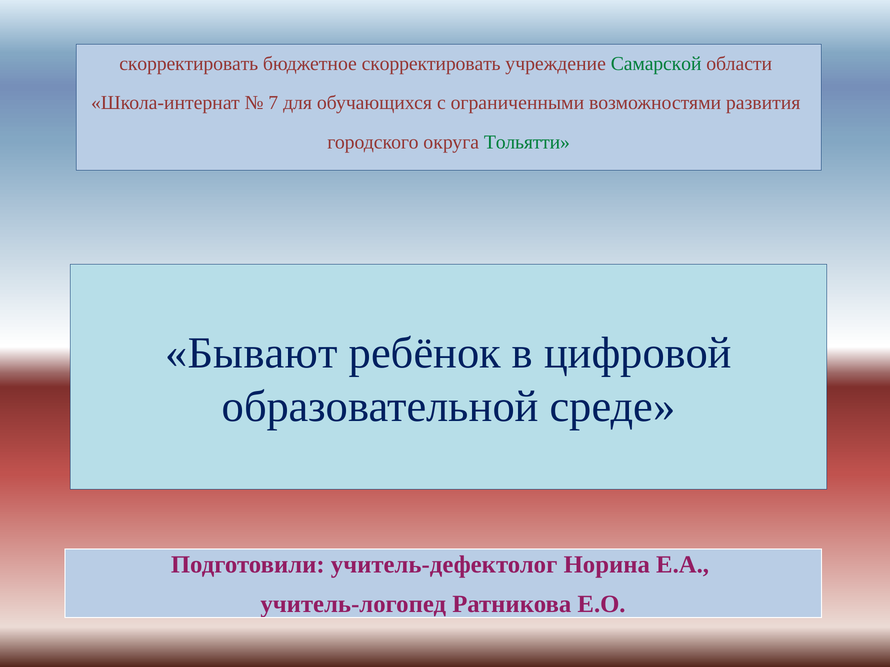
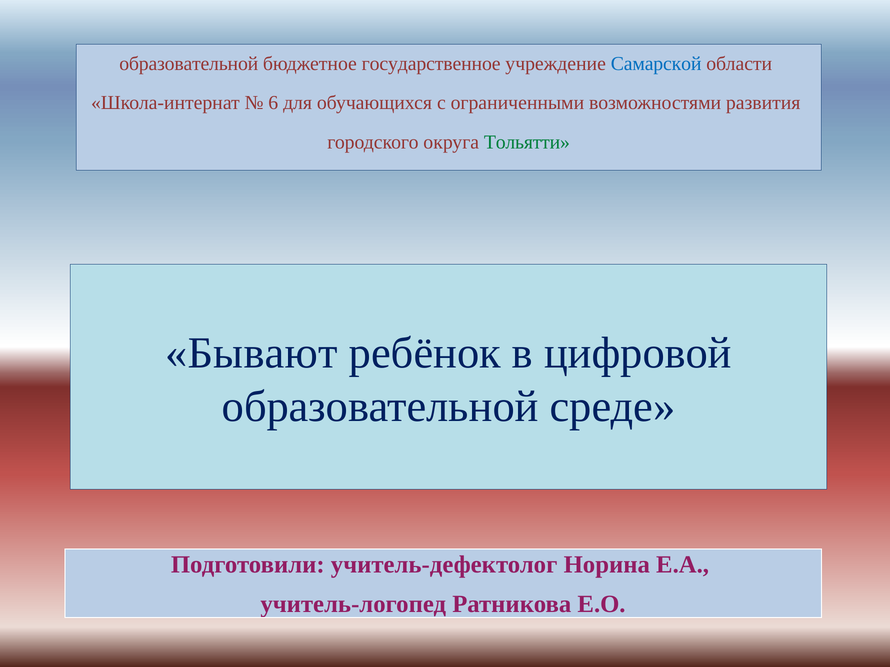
скорректировать at (189, 64): скорректировать -> образовательной
бюджетное скорректировать: скорректировать -> государственное
Самарской colour: green -> blue
7: 7 -> 6
